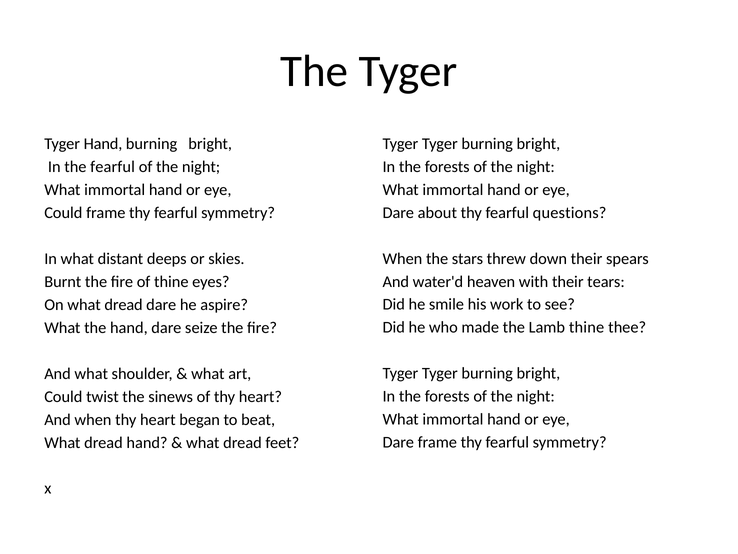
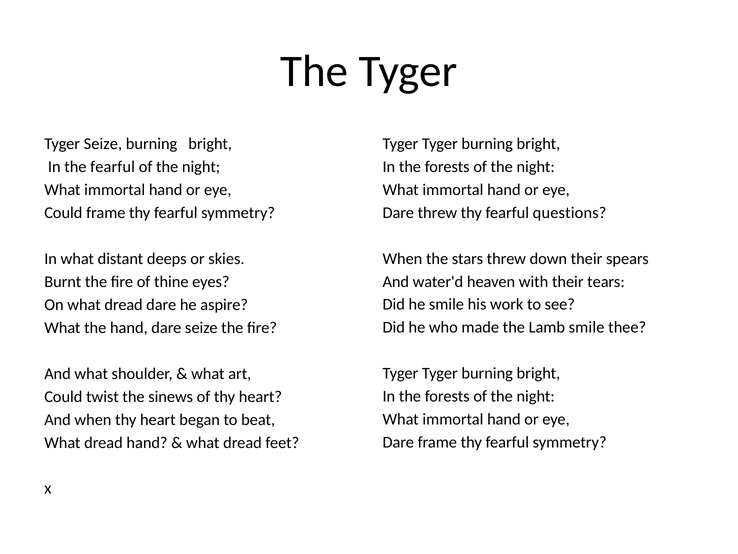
Tyger Hand: Hand -> Seize
Dare about: about -> threw
Lamb thine: thine -> smile
